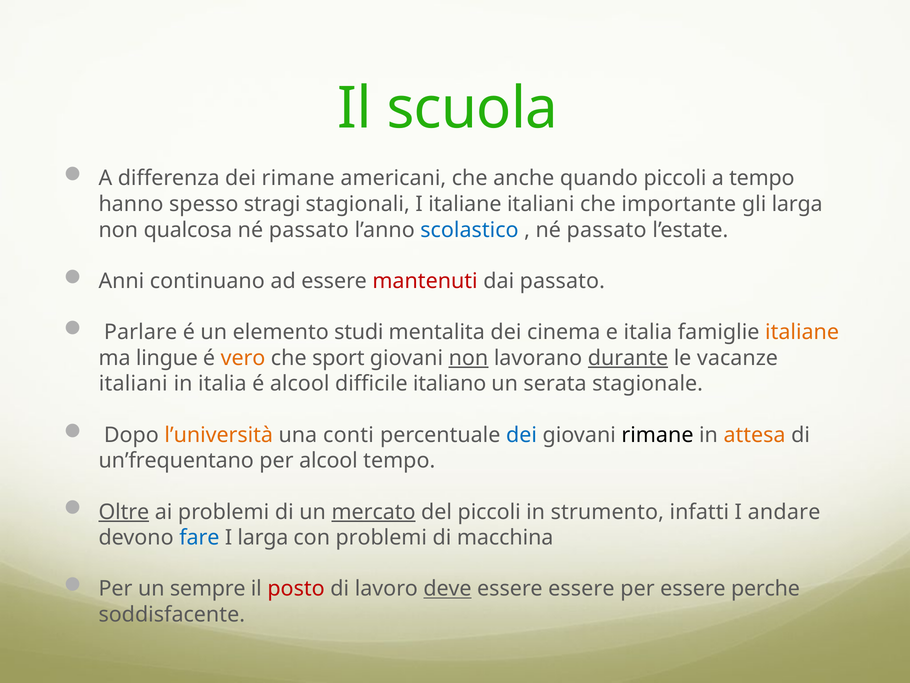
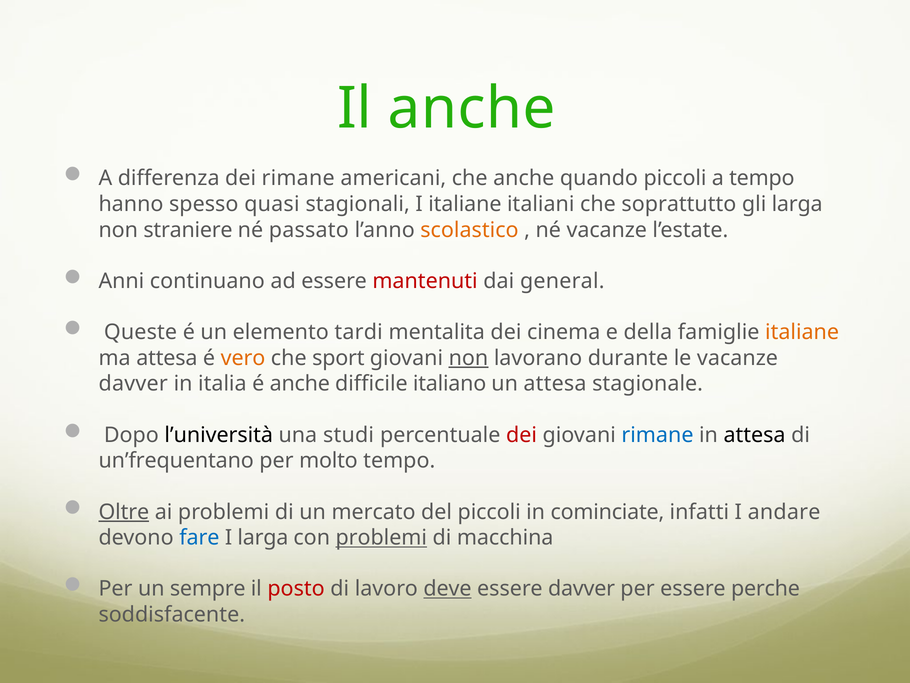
Il scuola: scuola -> anche
stragi: stragi -> quasi
importante: importante -> soprattutto
qualcosa: qualcosa -> straniere
scolastico colour: blue -> orange
passato at (607, 230): passato -> vacanze
dai passato: passato -> general
Parlare: Parlare -> Queste
studi: studi -> tardi
e italia: italia -> della
ma lingue: lingue -> attesa
durante underline: present -> none
italiani at (133, 384): italiani -> davver
é alcool: alcool -> anche
un serata: serata -> attesa
l’università colour: orange -> black
conti: conti -> studi
dei at (521, 435) colour: blue -> red
rimane at (657, 435) colour: black -> blue
attesa at (755, 435) colour: orange -> black
per alcool: alcool -> molto
mercato underline: present -> none
strumento: strumento -> cominciate
problemi at (381, 537) underline: none -> present
essere essere: essere -> davver
